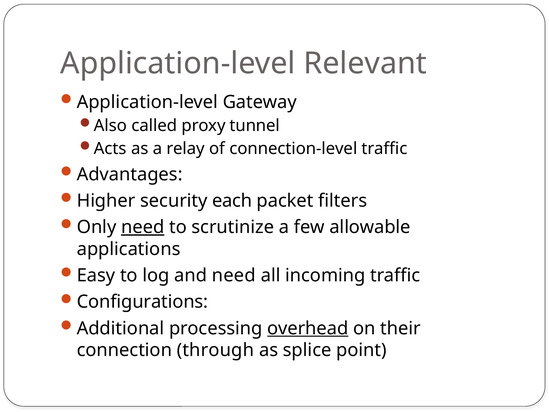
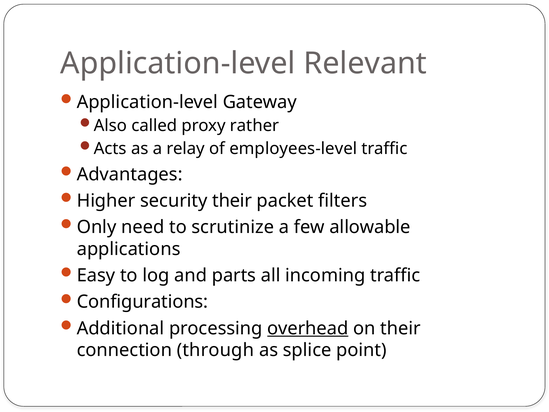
tunnel: tunnel -> rather
connection-level: connection-level -> employees-level
security each: each -> their
need at (143, 227) underline: present -> none
and need: need -> parts
